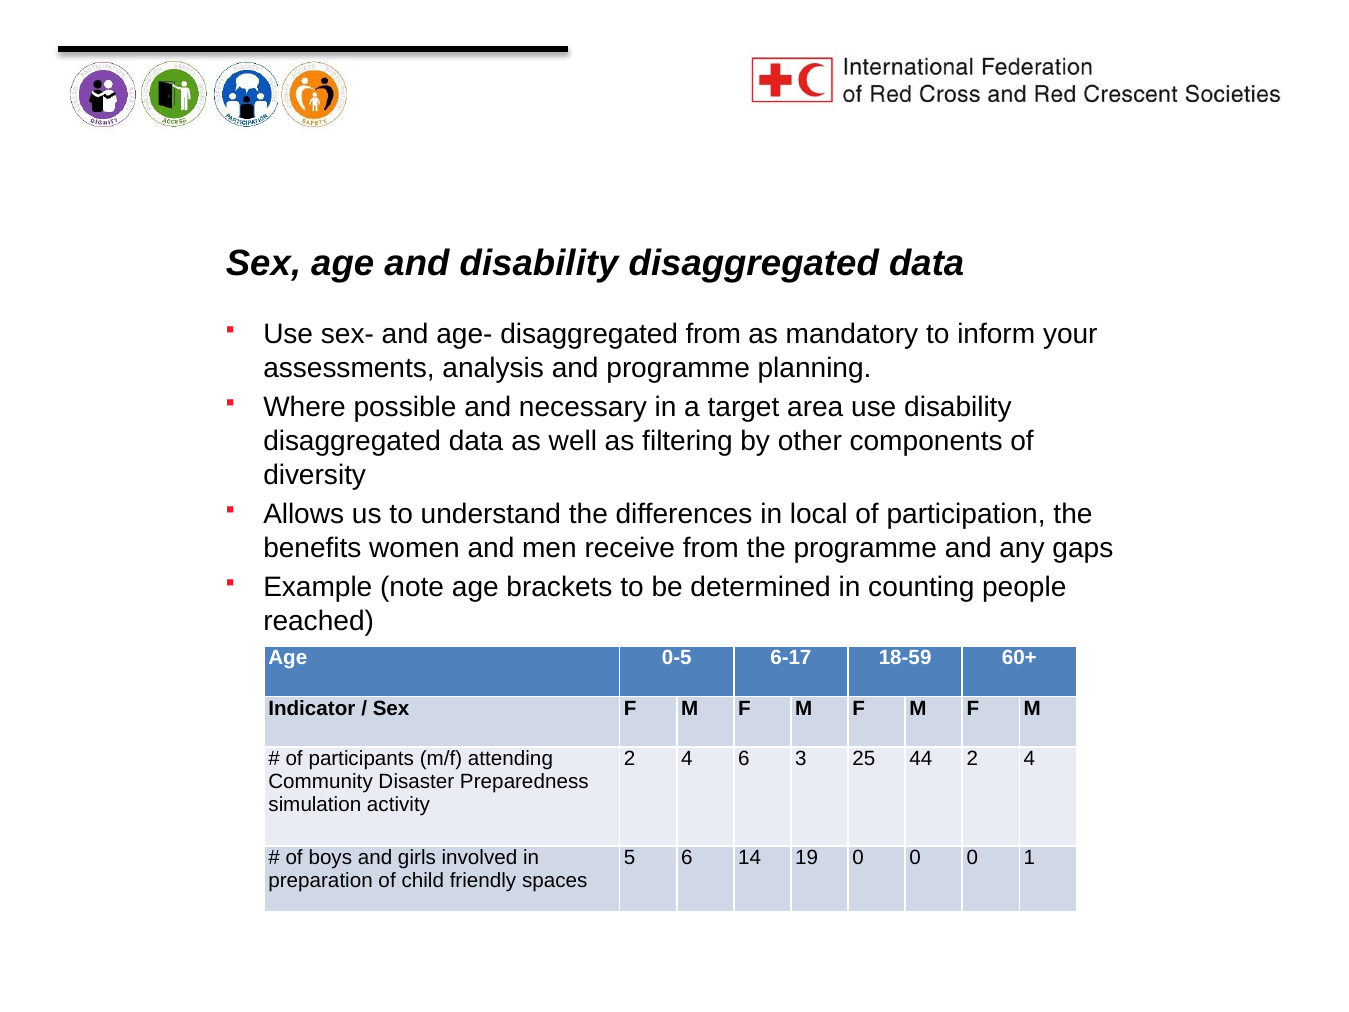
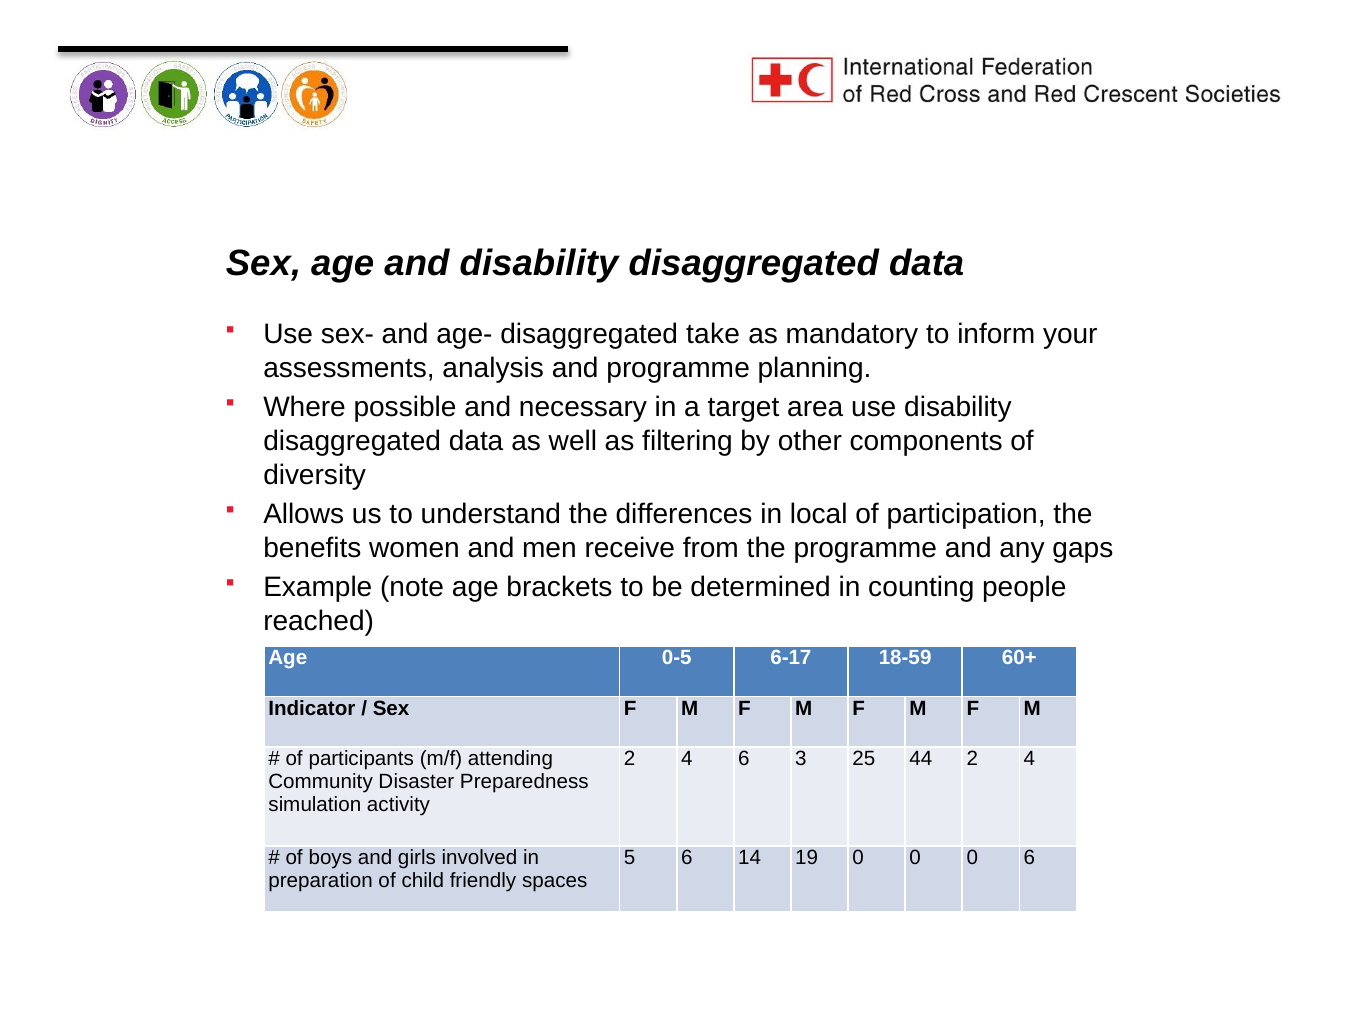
disaggregated from: from -> take
0 1: 1 -> 6
